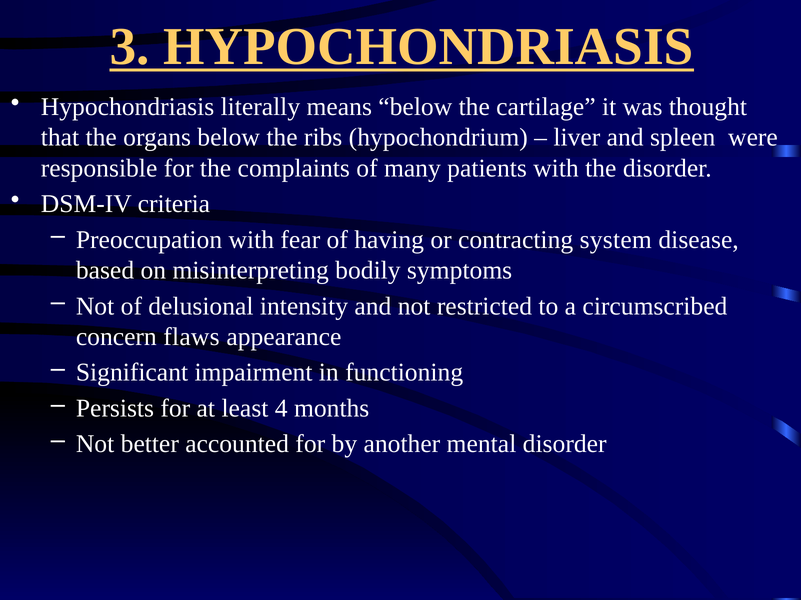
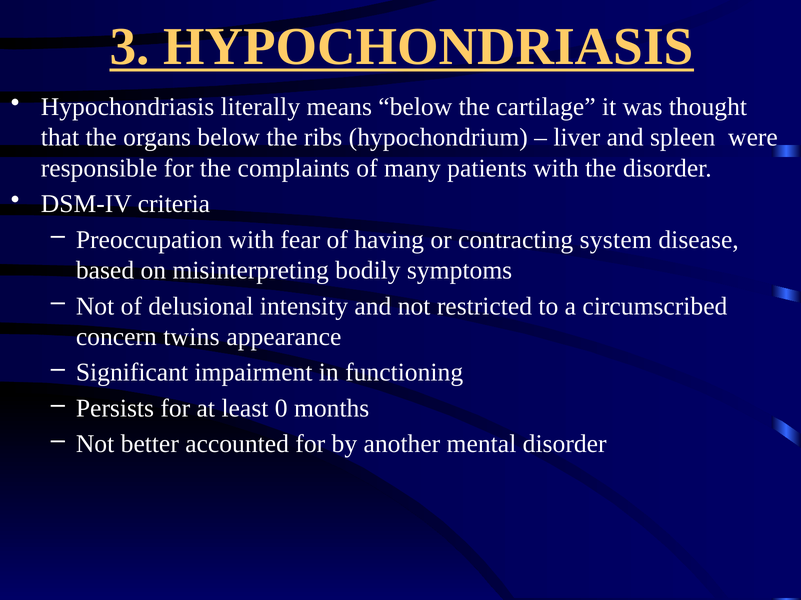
flaws: flaws -> twins
4: 4 -> 0
